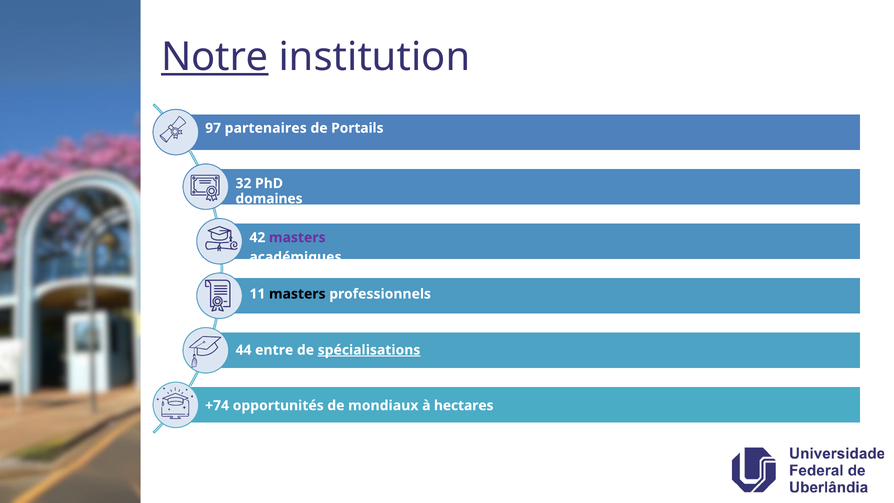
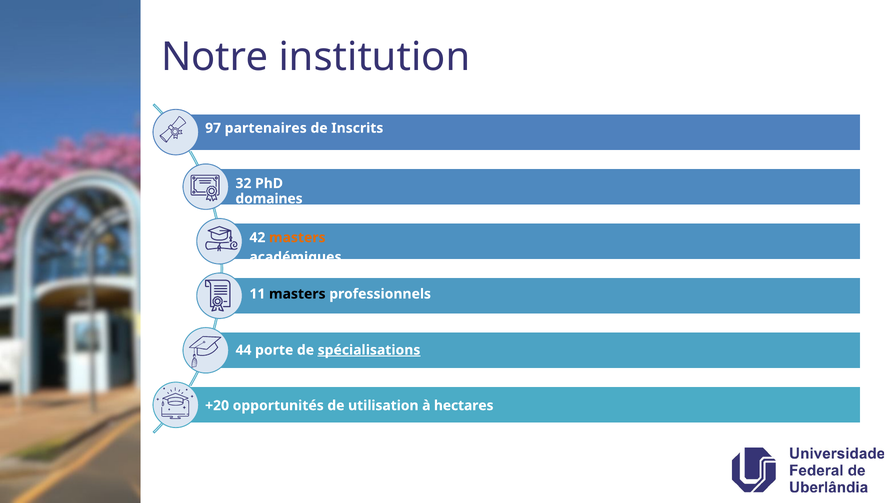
Notre underline: present -> none
Portails: Portails -> Inscrits
masters at (297, 238) colour: purple -> orange
entre: entre -> porte
+74: +74 -> +20
mondiaux: mondiaux -> utilisation
